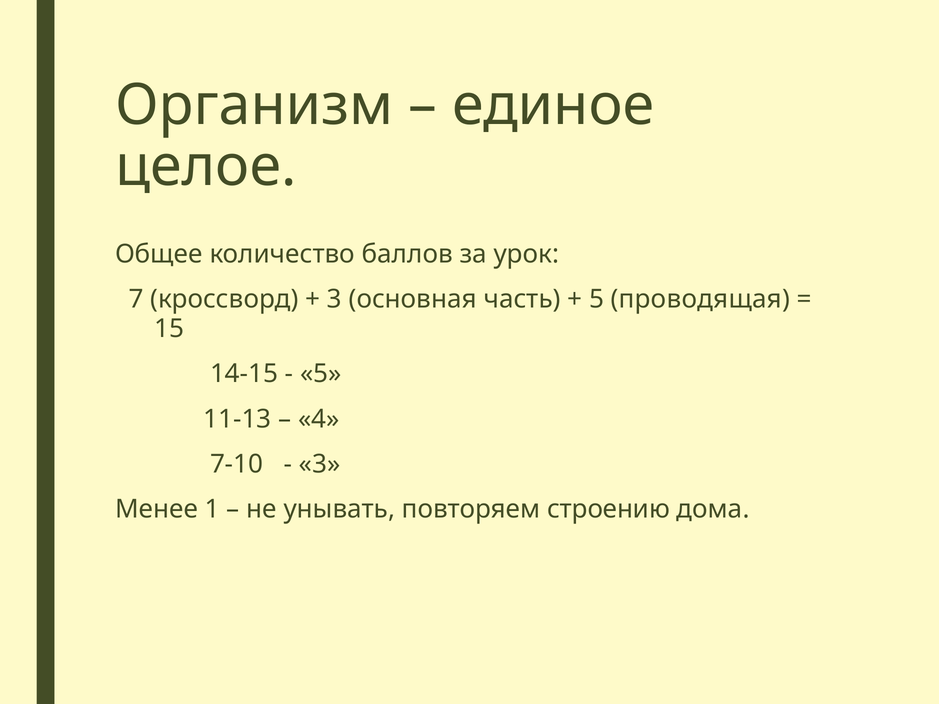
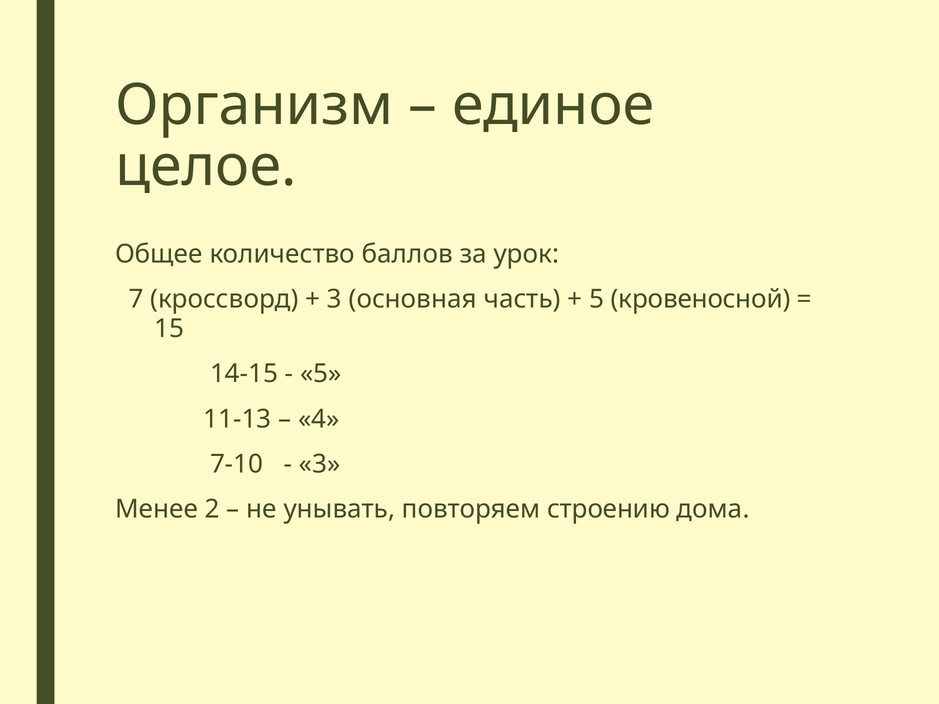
проводящая: проводящая -> кровеносной
1: 1 -> 2
